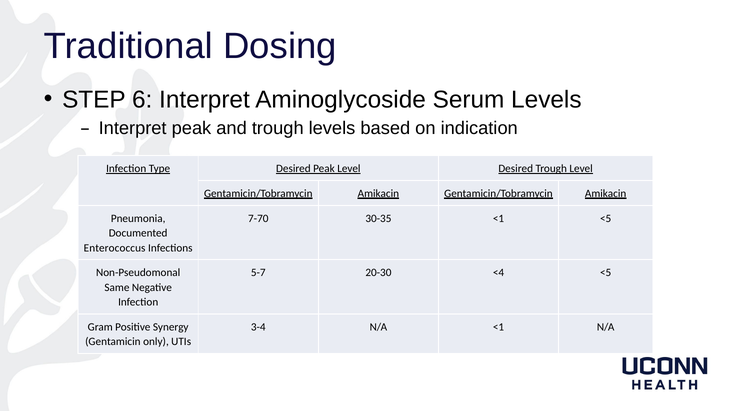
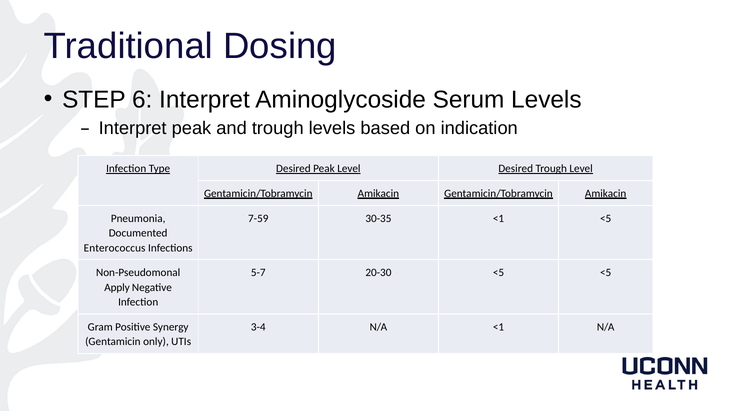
7-70: 7-70 -> 7-59
20-30 <4: <4 -> <5
Same: Same -> Apply
